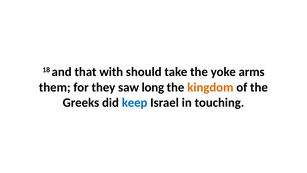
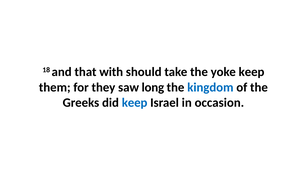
yoke arms: arms -> keep
kingdom colour: orange -> blue
touching: touching -> occasion
